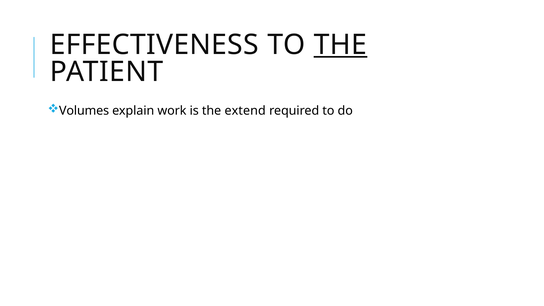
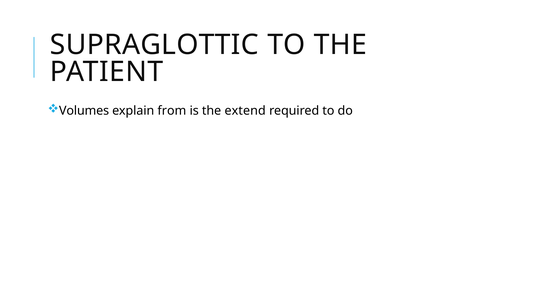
EFFECTIVENESS: EFFECTIVENESS -> SUPRAGLOTTIC
THE at (340, 45) underline: present -> none
work: work -> from
